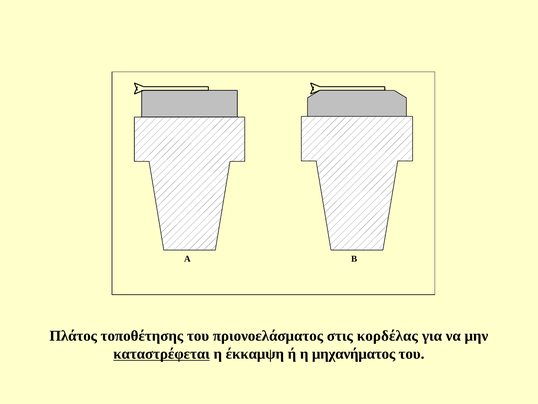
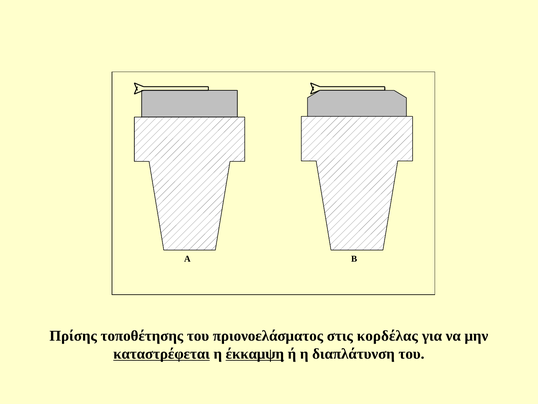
Πλάτος: Πλάτος -> Πρίσης
έκκαμψη underline: none -> present
μηχανήματος: μηχανήματος -> διαπλάτυνση
